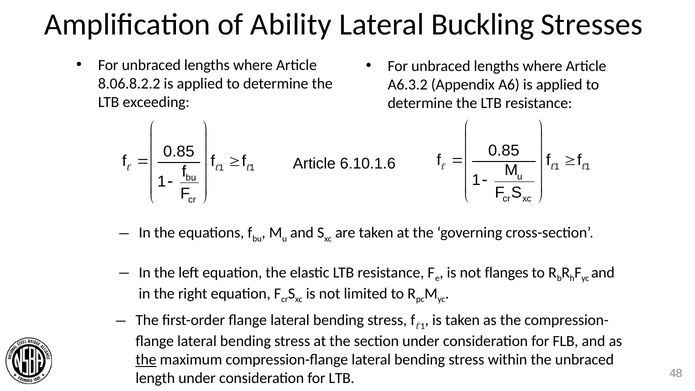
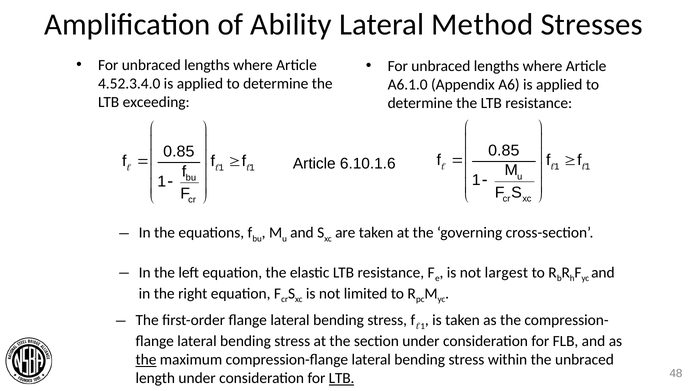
Buckling: Buckling -> Method
8.06.8.2.2: 8.06.8.2.2 -> 4.52.3.4.0
A6.3.2: A6.3.2 -> A6.1.0
flanges: flanges -> largest
LTB at (342, 378) underline: none -> present
